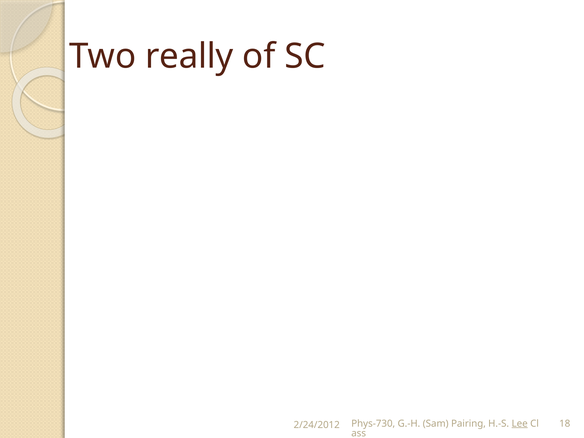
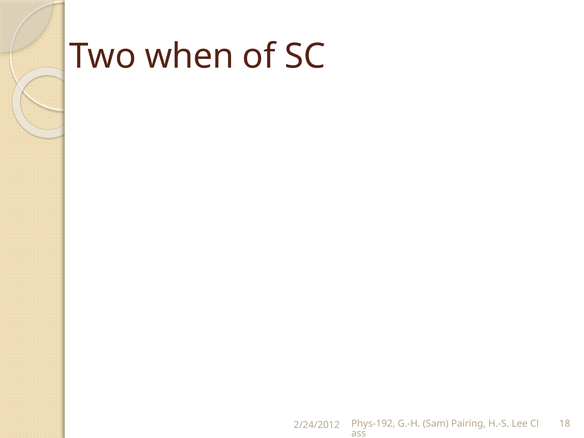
really: really -> when
Phys-730: Phys-730 -> Phys-192
Lee underline: present -> none
